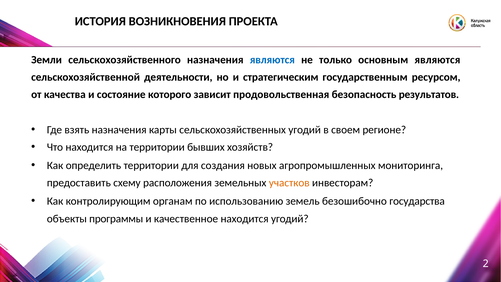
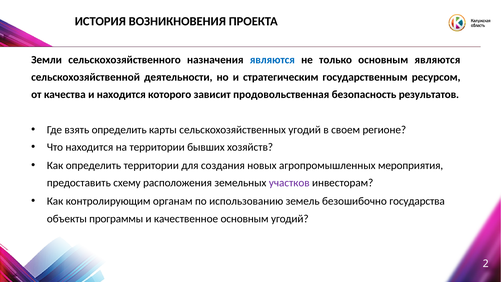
и состояние: состояние -> находится
взять назначения: назначения -> определить
мониторинга: мониторинга -> мероприятия
участков colour: orange -> purple
качественное находится: находится -> основным
